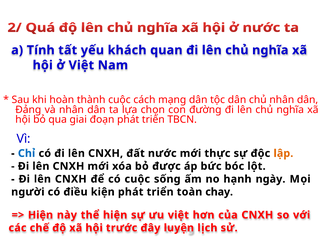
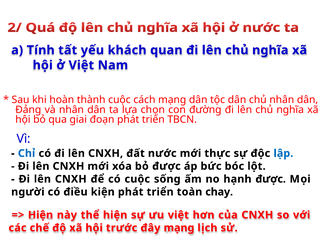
lập colour: orange -> blue
hạnh ngày: ngày -> được
đây luyện: luyện -> mạng
